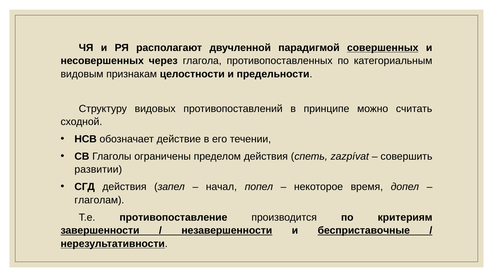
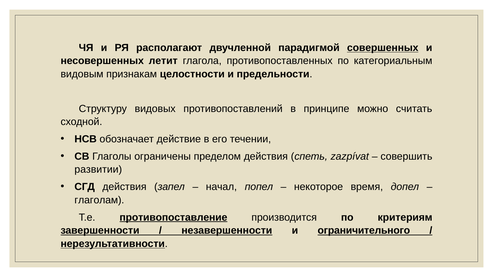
через: через -> летит
противопоставление underline: none -> present
бесприставочные: бесприставочные -> ограничительного
